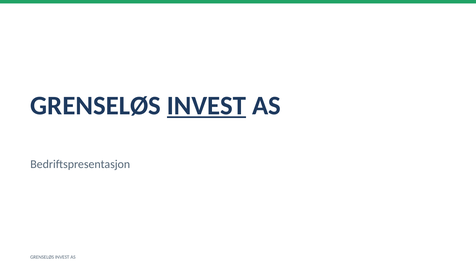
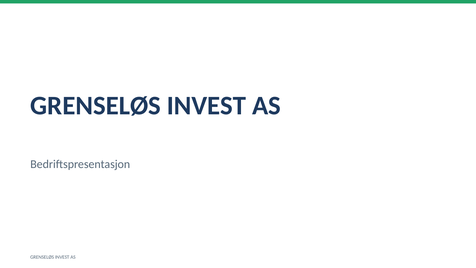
INVEST at (207, 106) underline: present -> none
